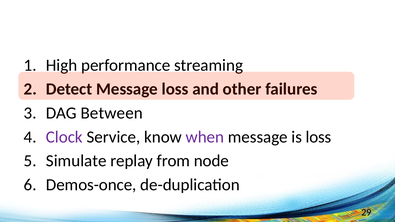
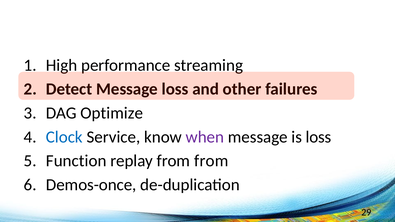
Between: Between -> Optimize
Clock colour: purple -> blue
Simulate: Simulate -> Function
from node: node -> from
